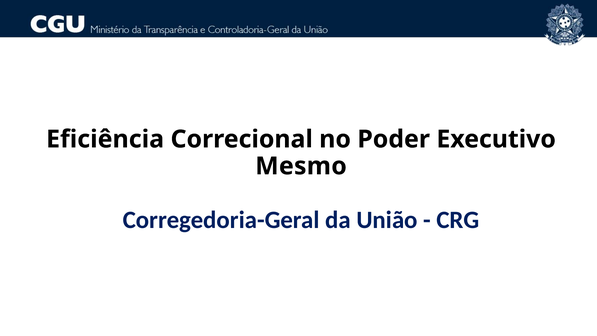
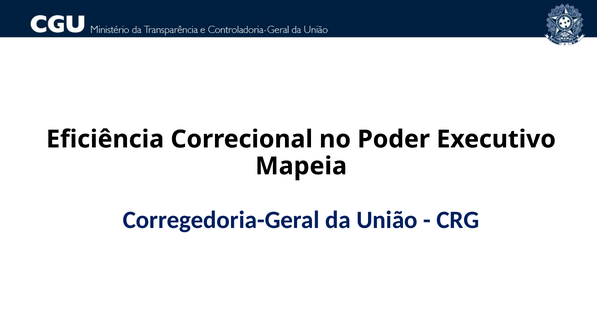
Mesmo: Mesmo -> Mapeia
